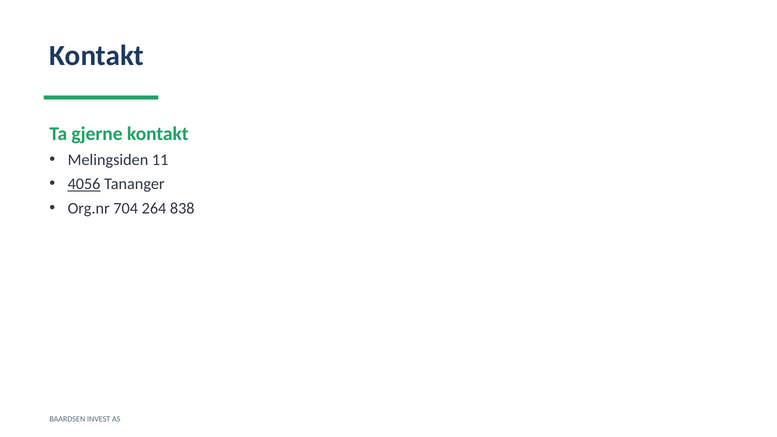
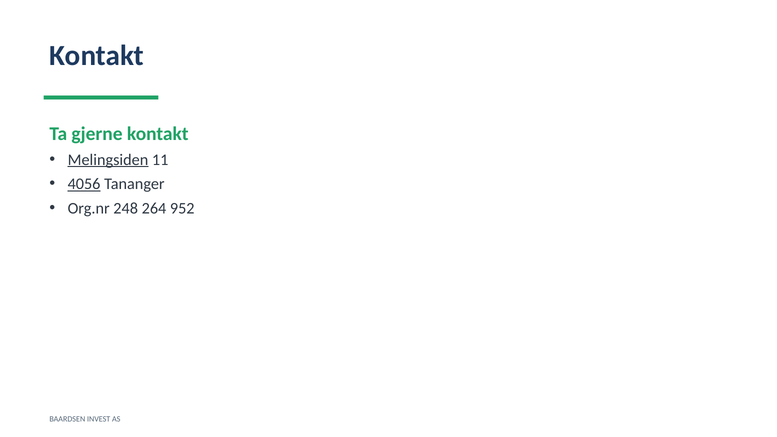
Melingsiden underline: none -> present
704: 704 -> 248
838: 838 -> 952
